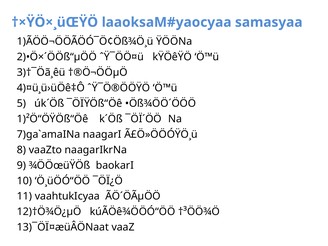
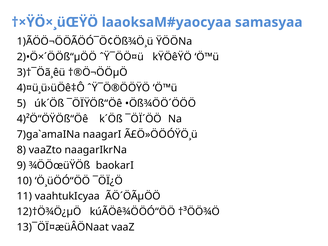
1)²Ö“ÖŸÖß“Öê: 1)²Ö“ÖŸÖß“Öê -> 4)²Ö“ÖŸÖß“Öê
